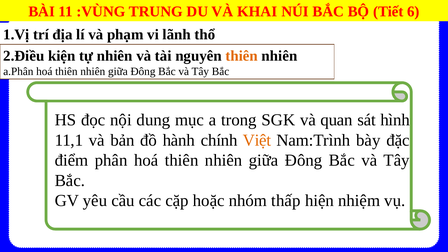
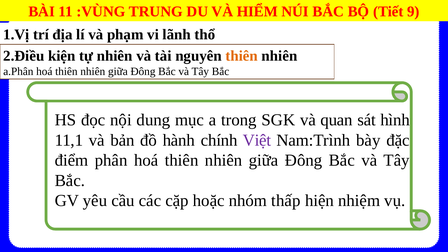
KHAI: KHAI -> HIỂM
6: 6 -> 9
Việt colour: orange -> purple
